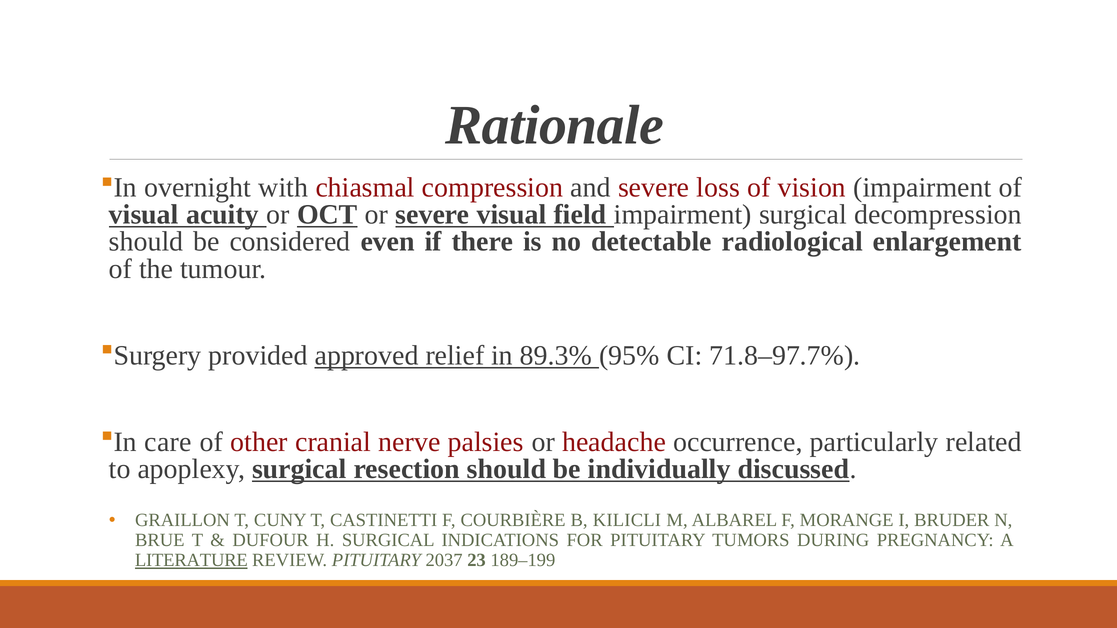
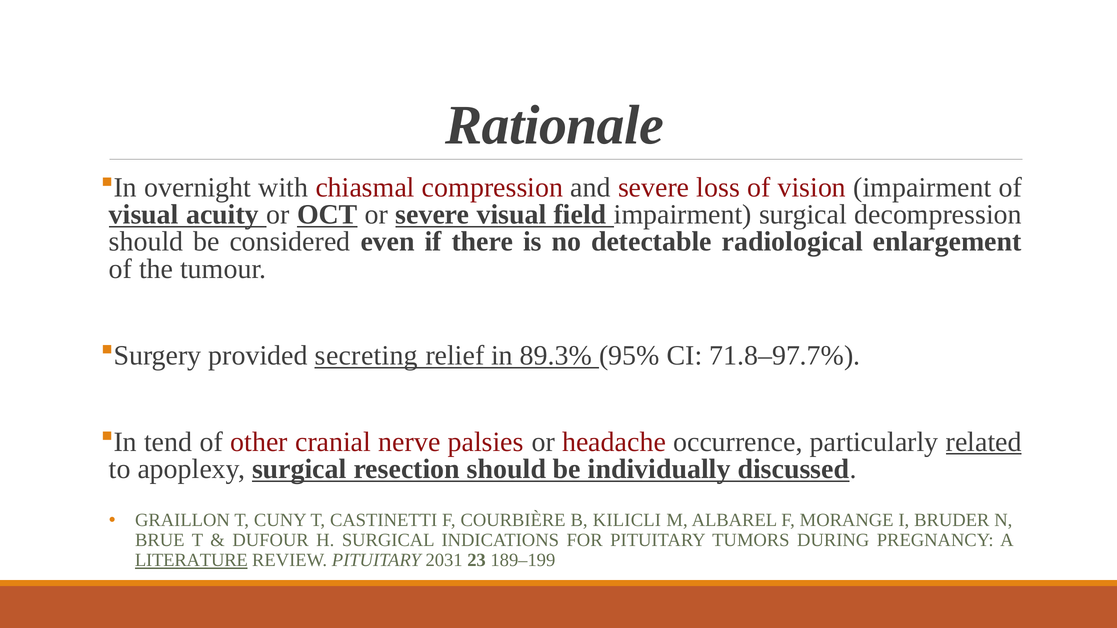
approved: approved -> secreting
care: care -> tend
related underline: none -> present
2037: 2037 -> 2031
